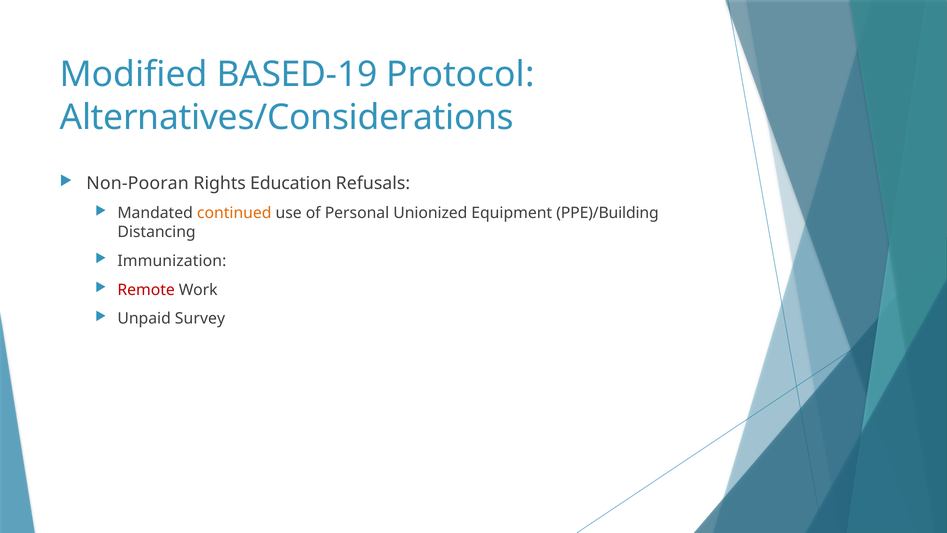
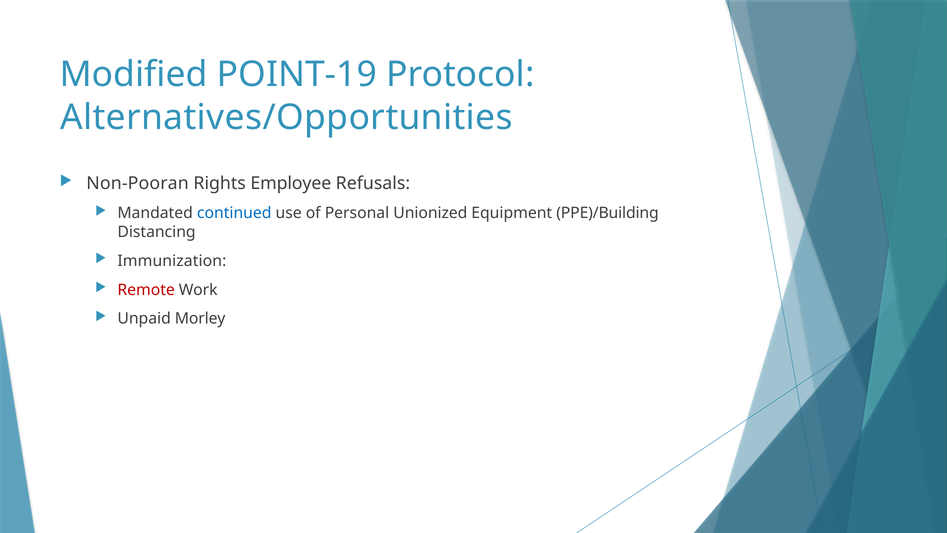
BASED-19: BASED-19 -> POINT-19
Alternatives/Considerations: Alternatives/Considerations -> Alternatives/Opportunities
Education: Education -> Employee
continued colour: orange -> blue
Survey: Survey -> Morley
